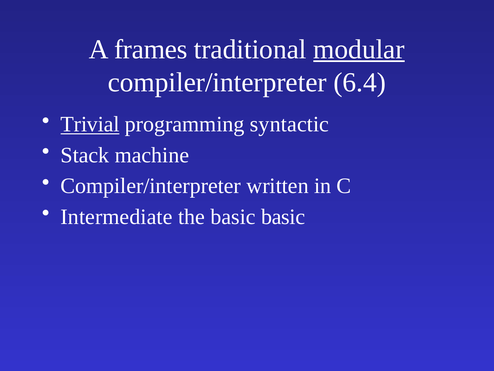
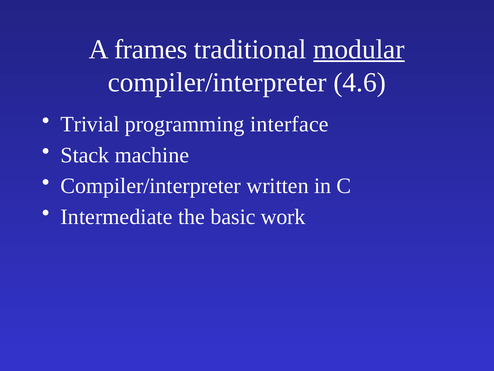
6.4: 6.4 -> 4.6
Trivial underline: present -> none
syntactic: syntactic -> interface
basic basic: basic -> work
